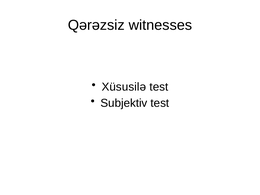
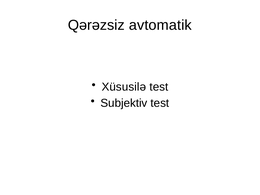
witnesses: witnesses -> avtomatik
